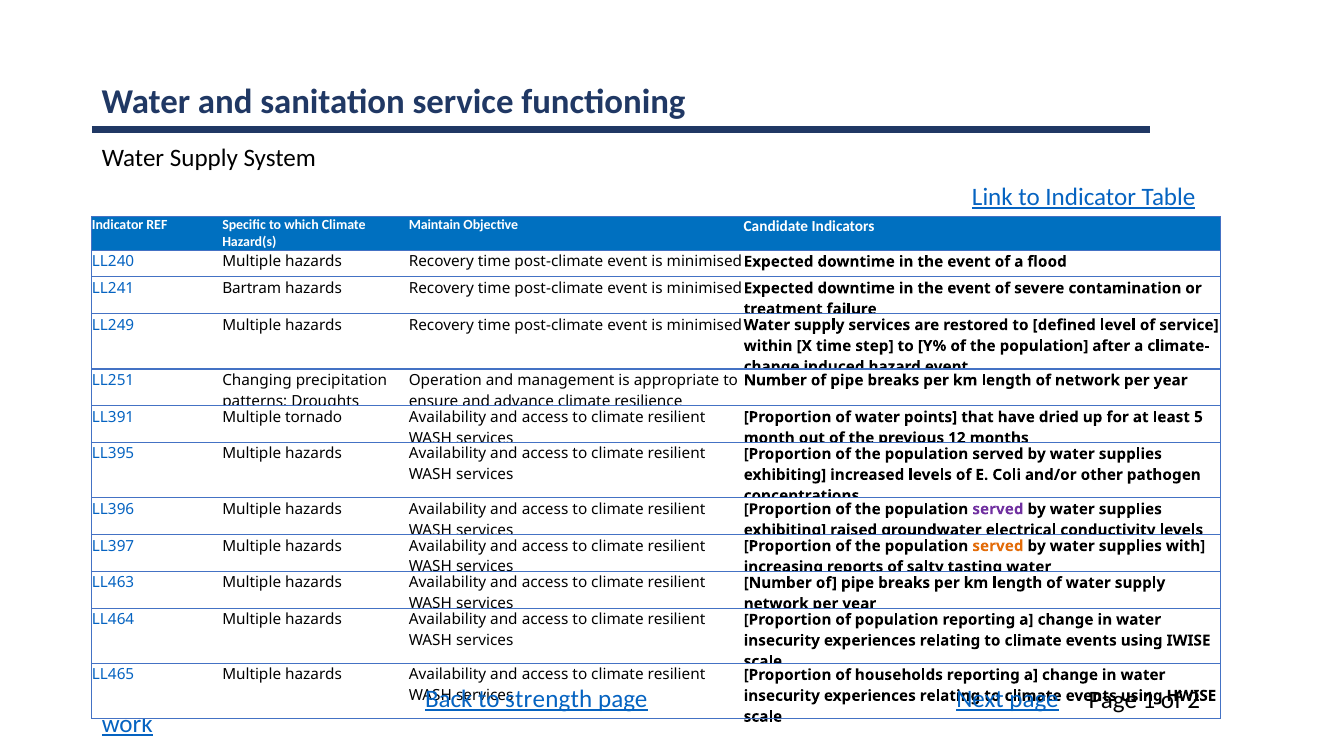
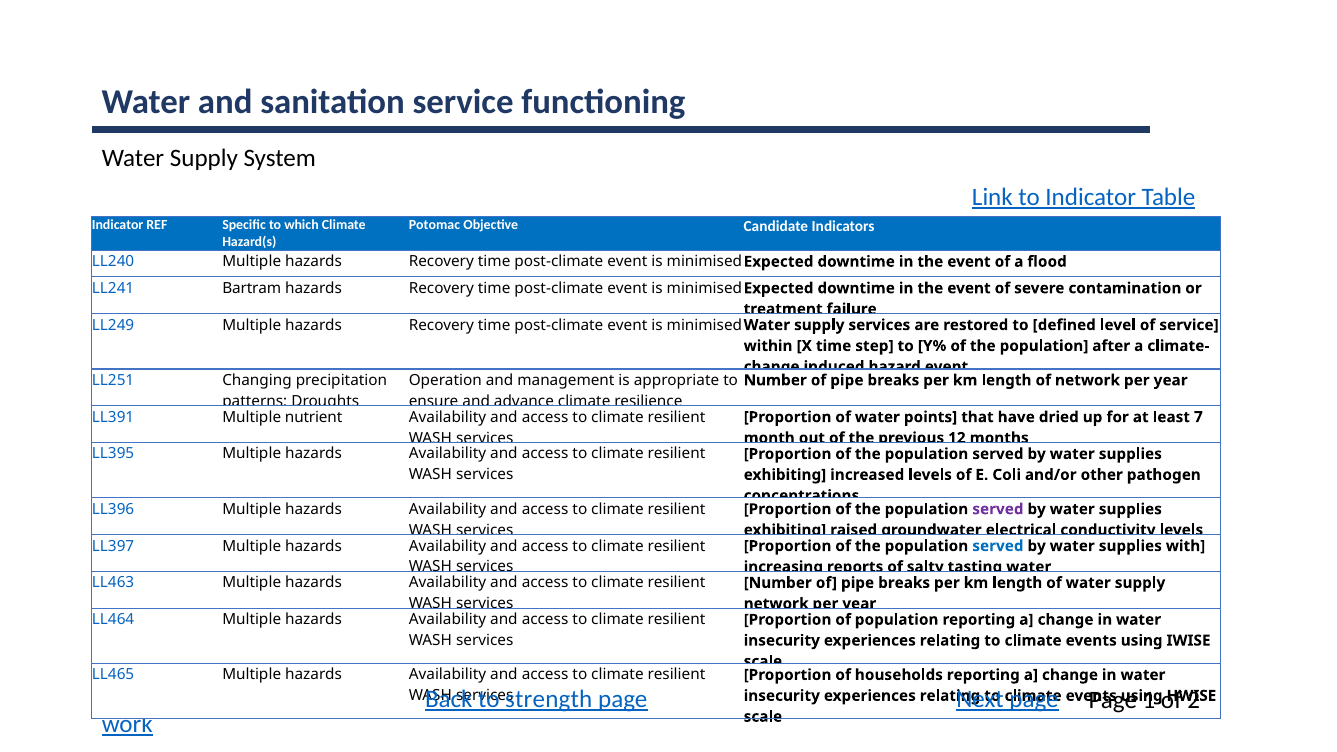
Maintain: Maintain -> Potomac
tornado: tornado -> nutrient
5: 5 -> 7
served at (998, 546) colour: orange -> blue
